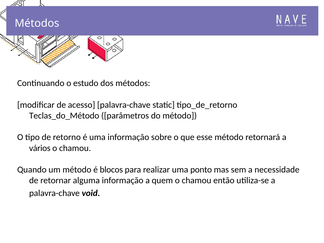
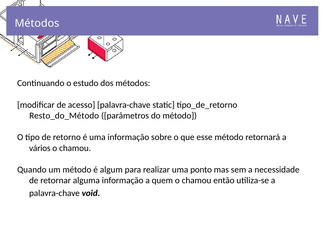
Teclas_do_Método: Teclas_do_Método -> Resto_do_Método
blocos: blocos -> algum
